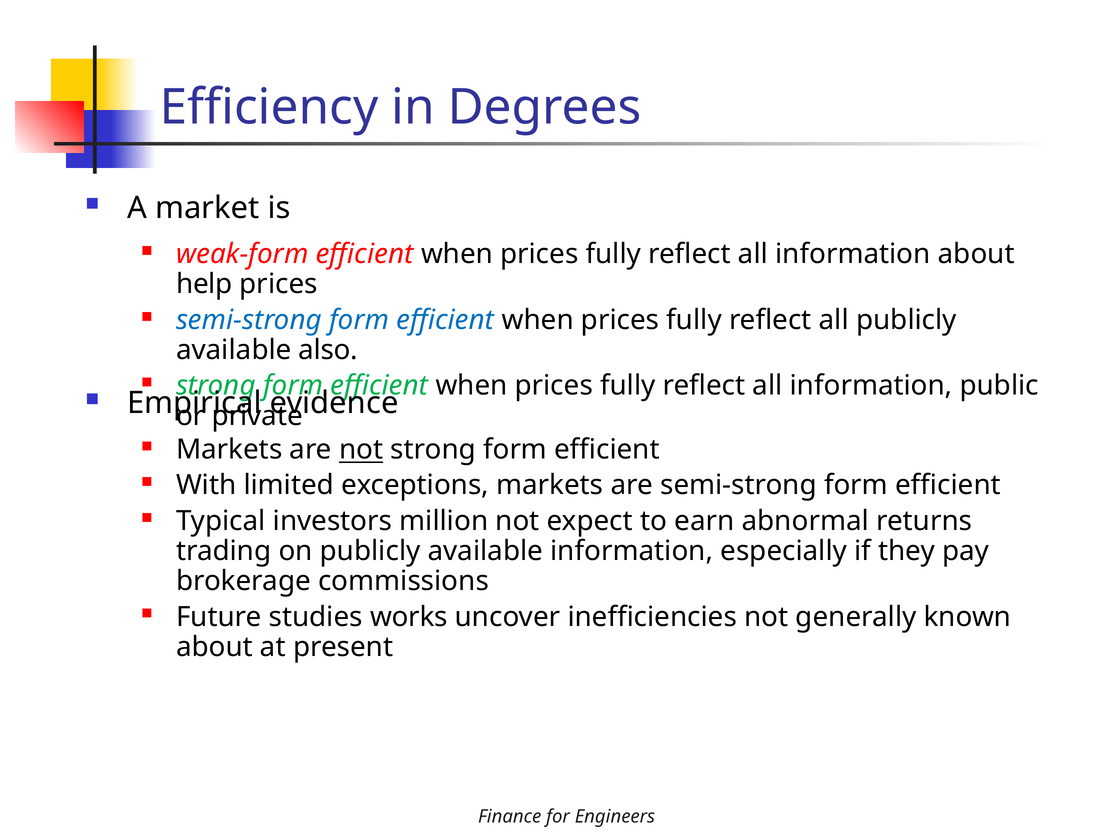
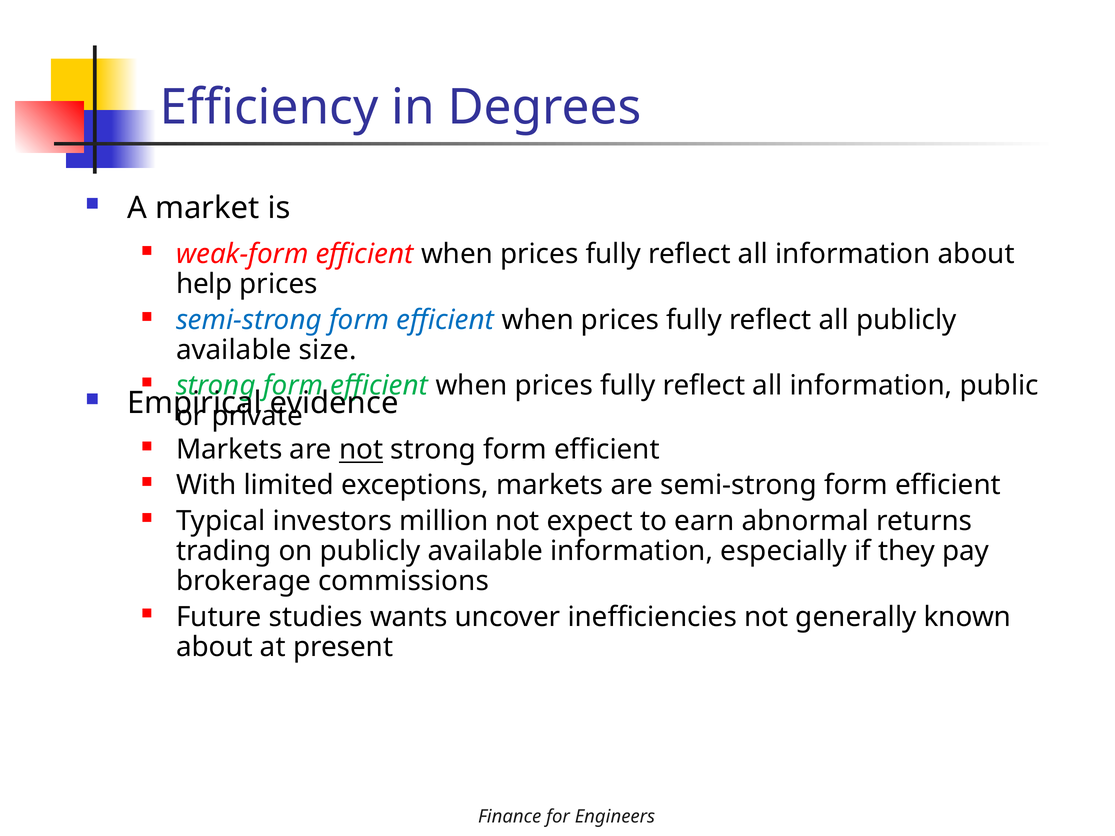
also: also -> size
works: works -> wants
